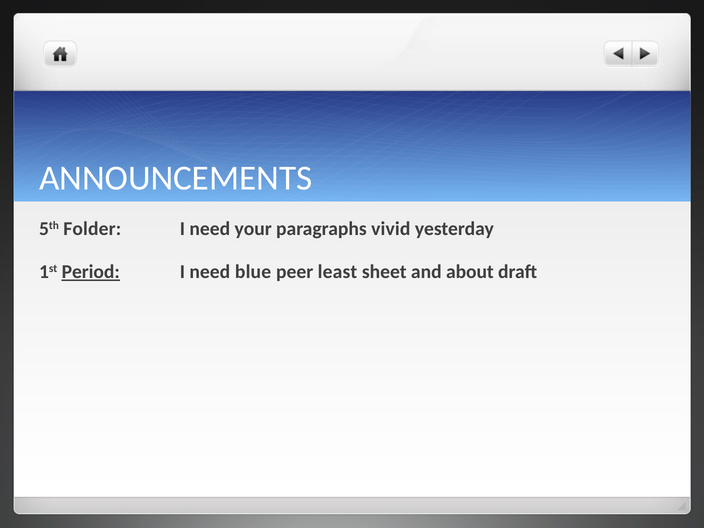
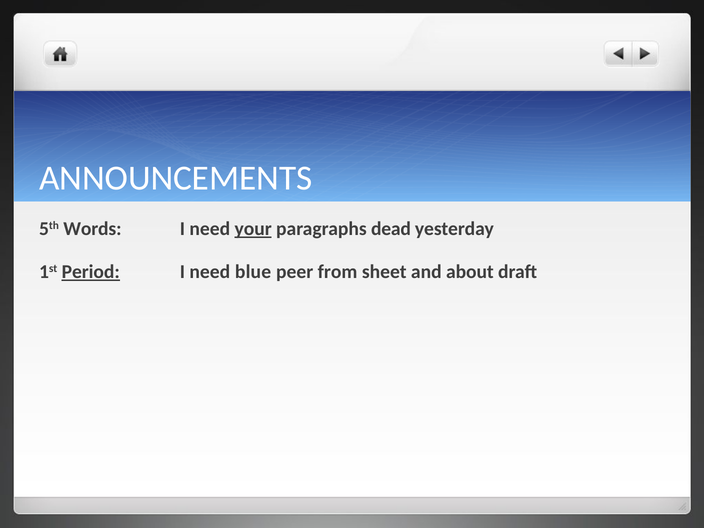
Folder: Folder -> Words
your underline: none -> present
vivid: vivid -> dead
least: least -> from
